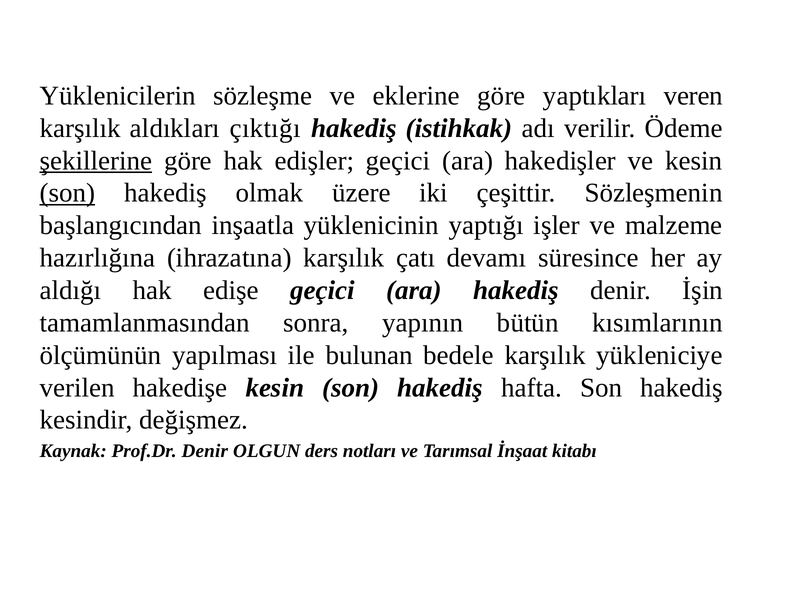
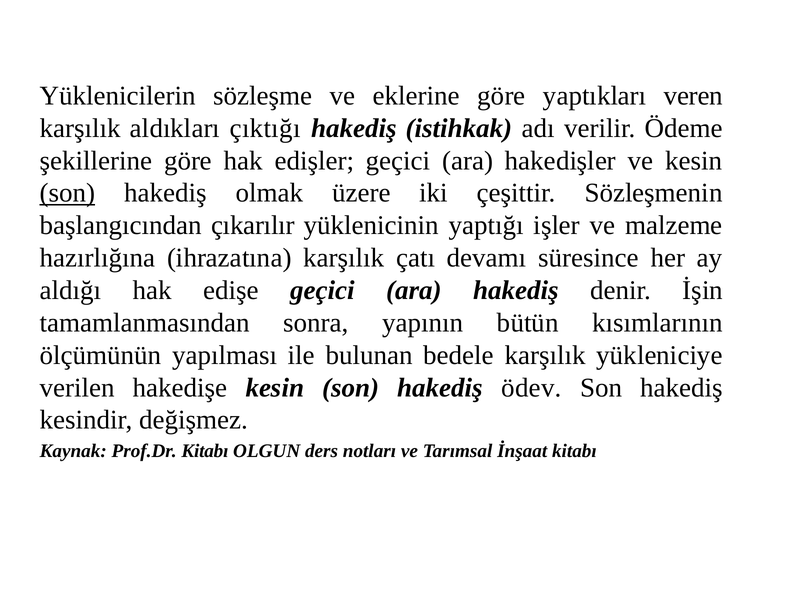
şekillerine underline: present -> none
inşaatla: inşaatla -> çıkarılır
hafta: hafta -> ödev
Prof.Dr Denir: Denir -> Kitabı
